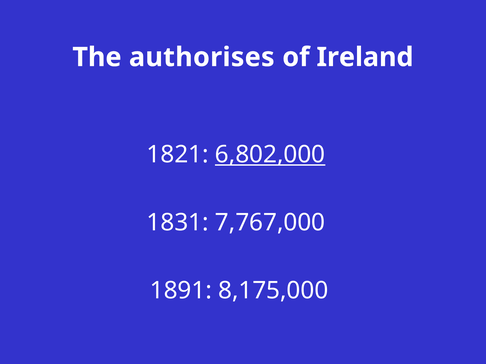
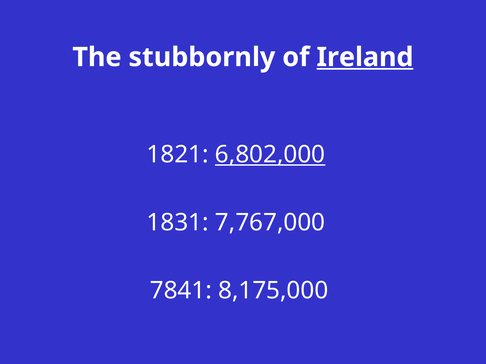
authorises: authorises -> stubbornly
Ireland underline: none -> present
1891: 1891 -> 7841
